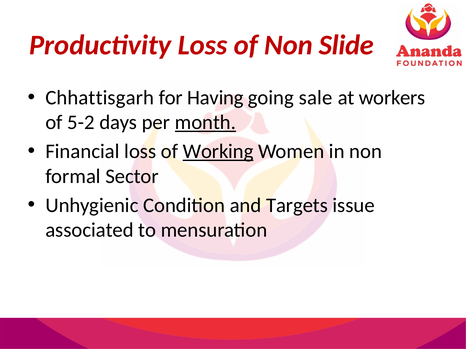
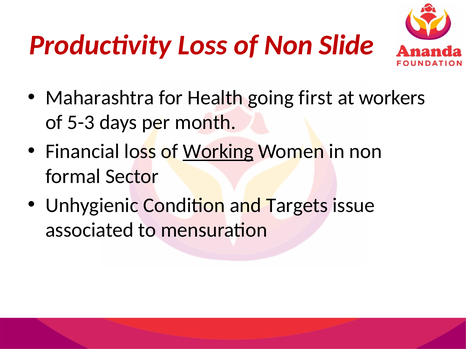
Chhattisgarh: Chhattisgarh -> Maharashtra
Having: Having -> Health
sale: sale -> first
5-2: 5-2 -> 5-3
month underline: present -> none
